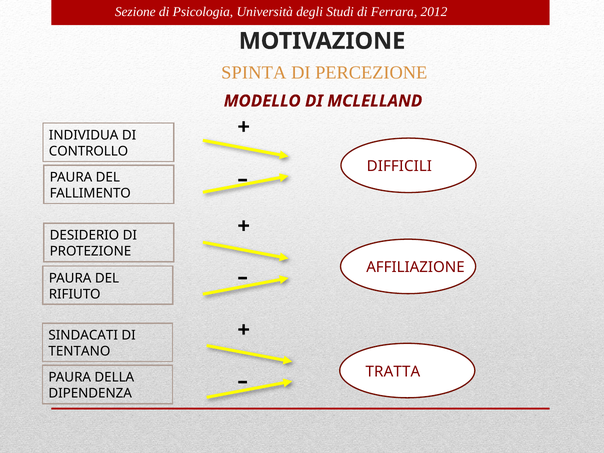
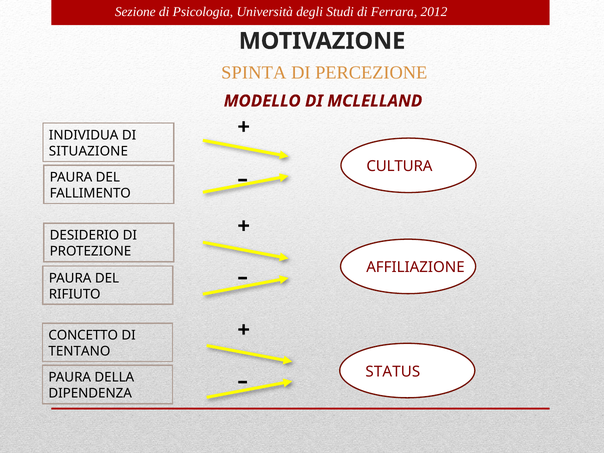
CONTROLLO: CONTROLLO -> SITUAZIONE
DIFFICILI: DIFFICILI -> CULTURA
SINDACATI: SINDACATI -> CONCETTO
TRATTA: TRATTA -> STATUS
